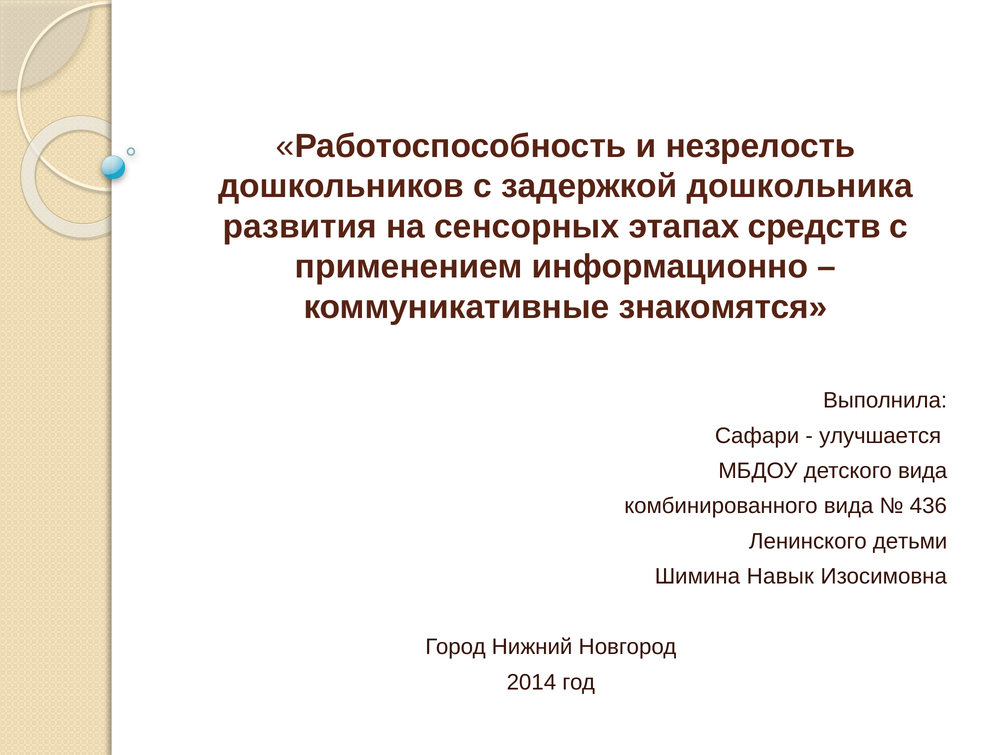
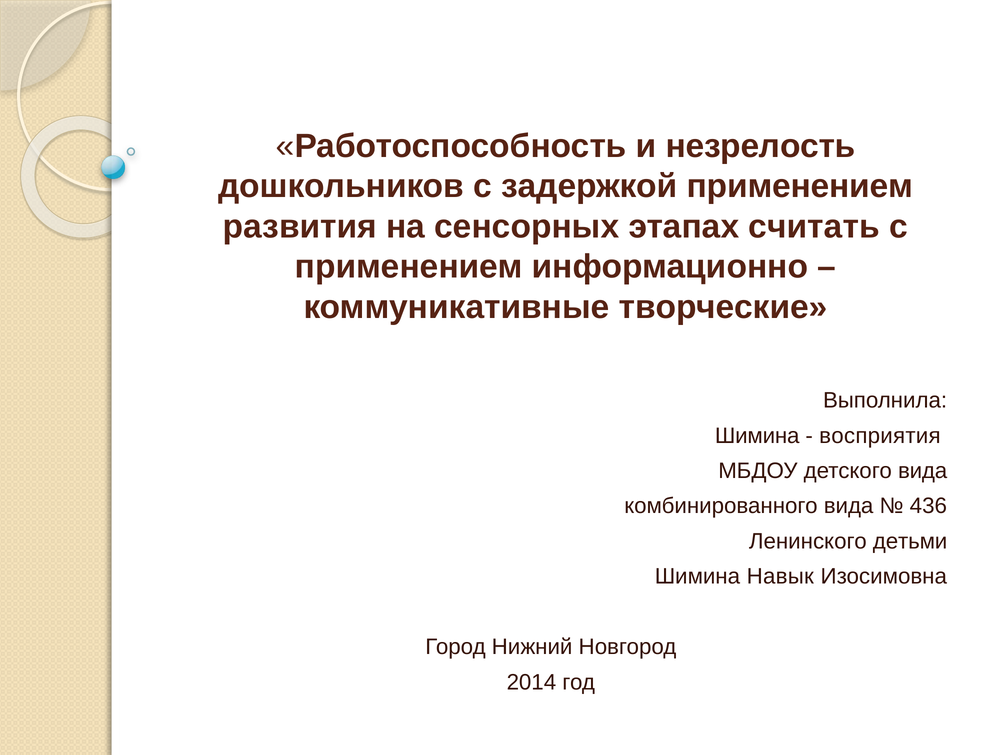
задержкой дошкольника: дошкольника -> применением
средств: средств -> считать
знакомятся: знакомятся -> творческие
Сафари at (757, 436): Сафари -> Шимина
улучшается: улучшается -> восприятия
